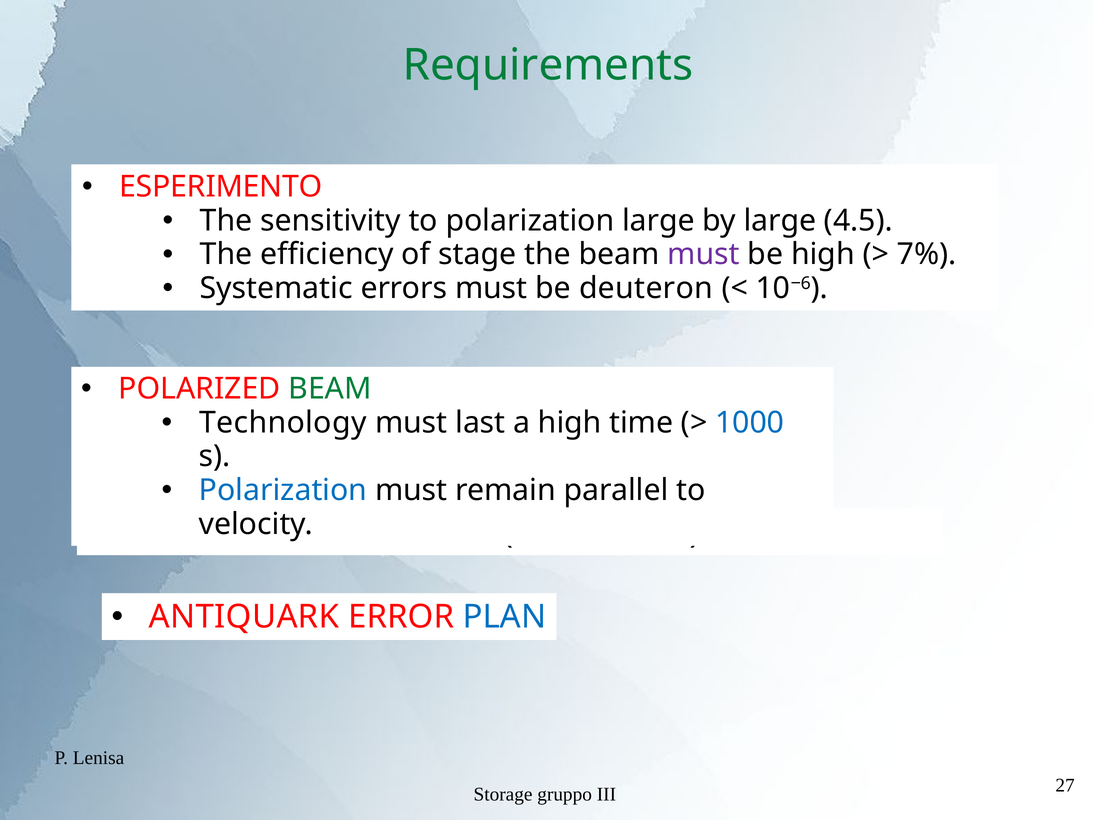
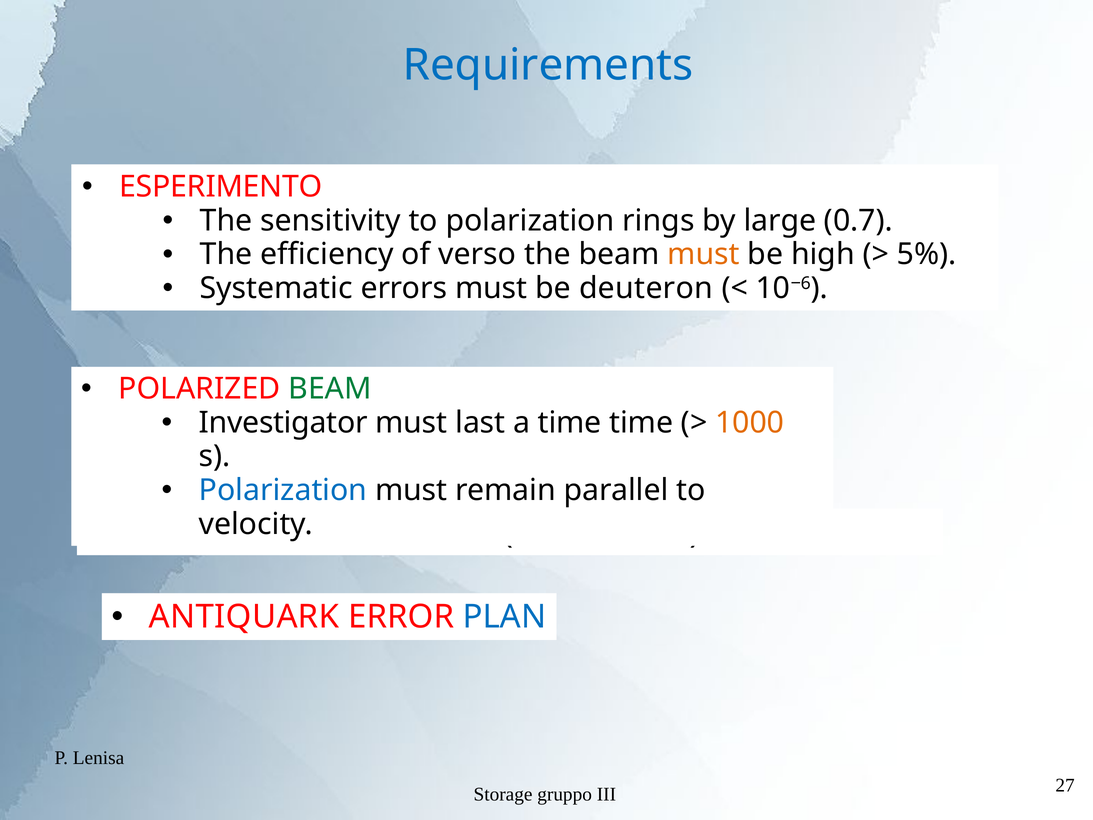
Requirements colour: green -> blue
polarization large: large -> rings
4.5: 4.5 -> 0.7
stage: stage -> verso
must at (704, 254) colour: purple -> orange
7%: 7% -> 5%
Technology: Technology -> Investigator
a high: high -> time
1000 colour: blue -> orange
